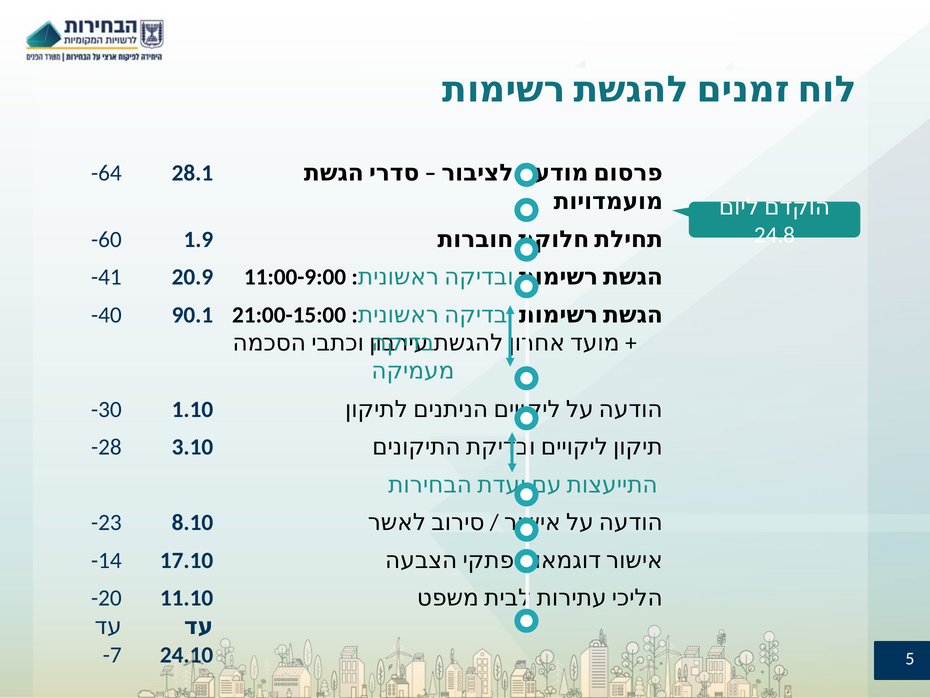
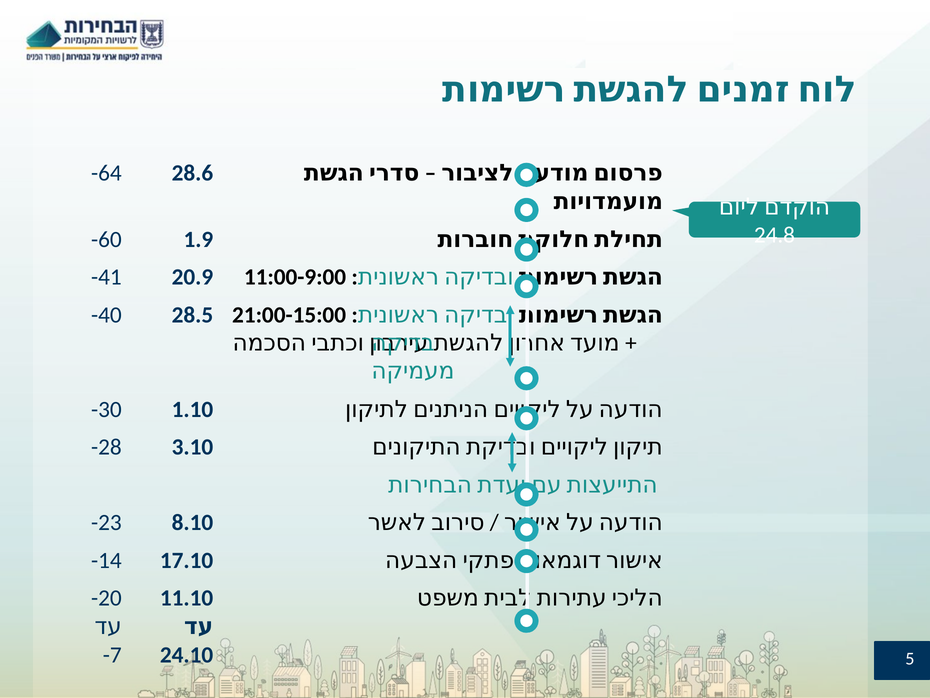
28.1: 28.1 -> 28.6
90.1: 90.1 -> 28.5
